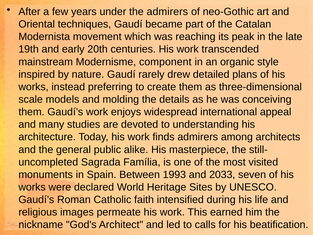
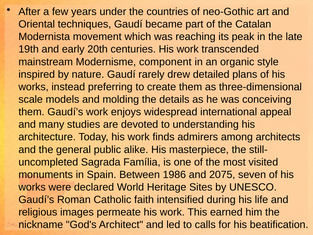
the admirers: admirers -> countries
1993: 1993 -> 1986
2033: 2033 -> 2075
